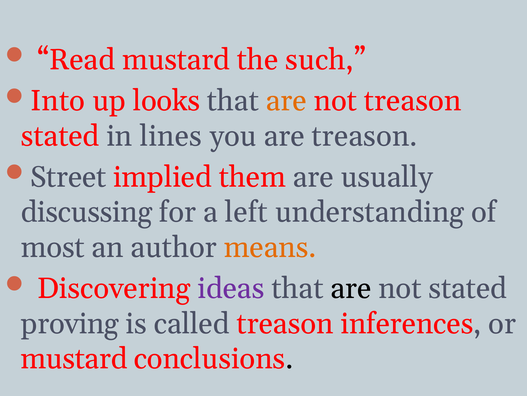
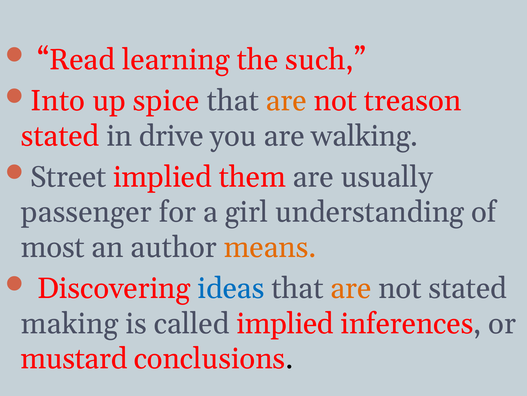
Read mustard: mustard -> learning
looks: looks -> spice
lines: lines -> drive
are treason: treason -> walking
discussing: discussing -> passenger
left: left -> girl
ideas colour: purple -> blue
are at (351, 288) colour: black -> orange
proving: proving -> making
called treason: treason -> implied
